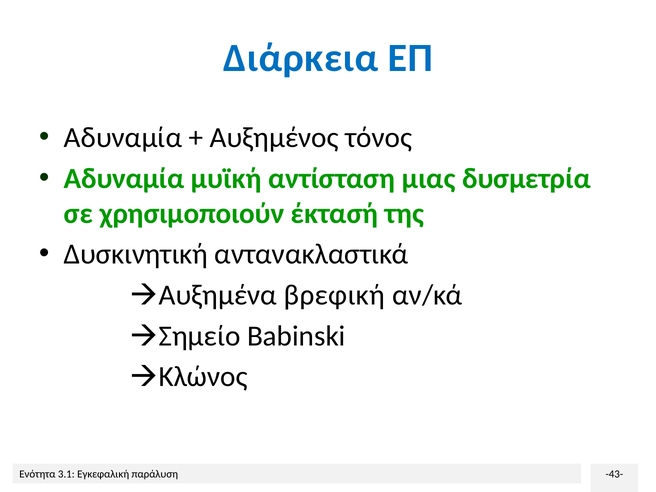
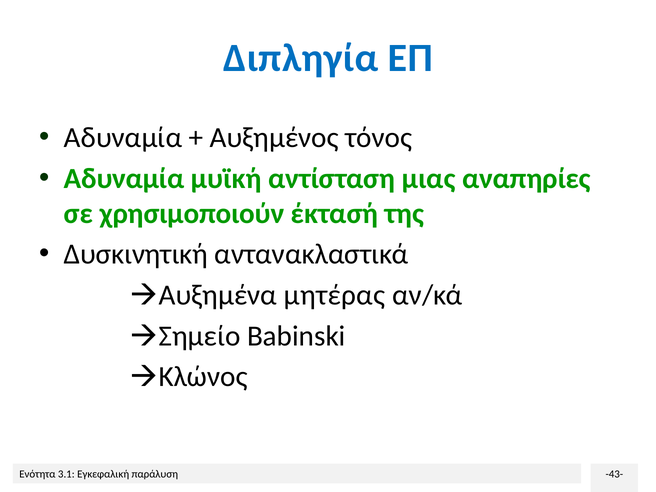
Διάρκεια: Διάρκεια -> Διπληγία
δυσμετρία: δυσμετρία -> αναπηρίες
βρεφική: βρεφική -> μητέρας
